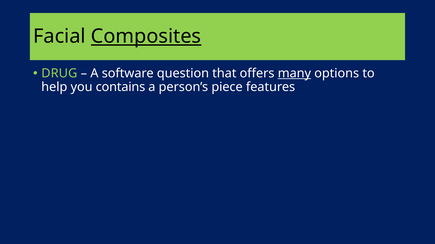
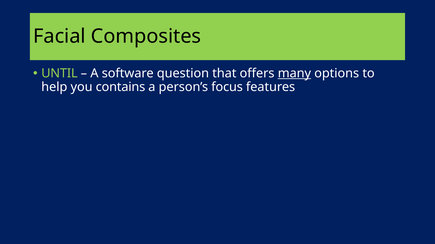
Composites underline: present -> none
DRUG: DRUG -> UNTIL
piece: piece -> focus
